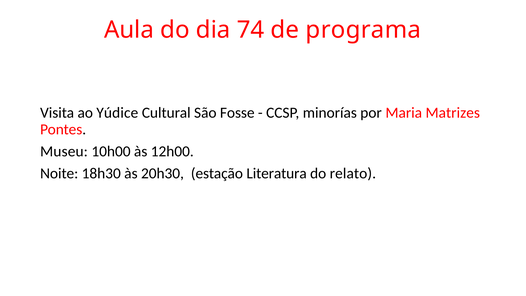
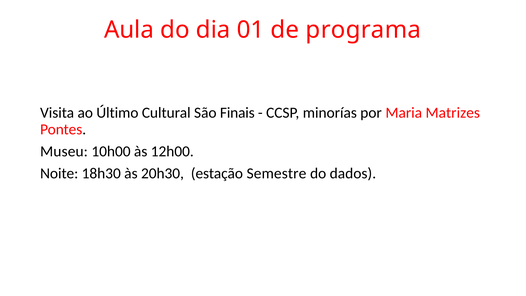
74: 74 -> 01
Yúdice: Yúdice -> Último
Fosse: Fosse -> Finais
Literatura: Literatura -> Semestre
relato: relato -> dados
